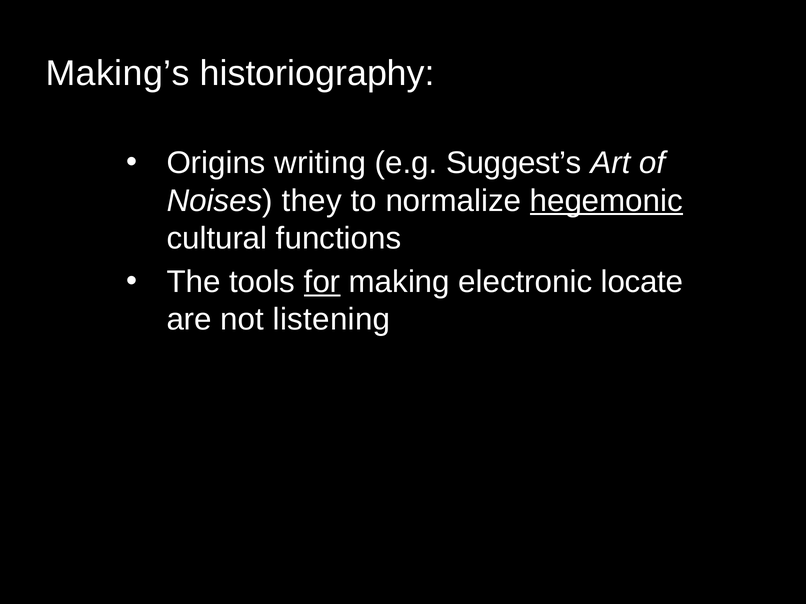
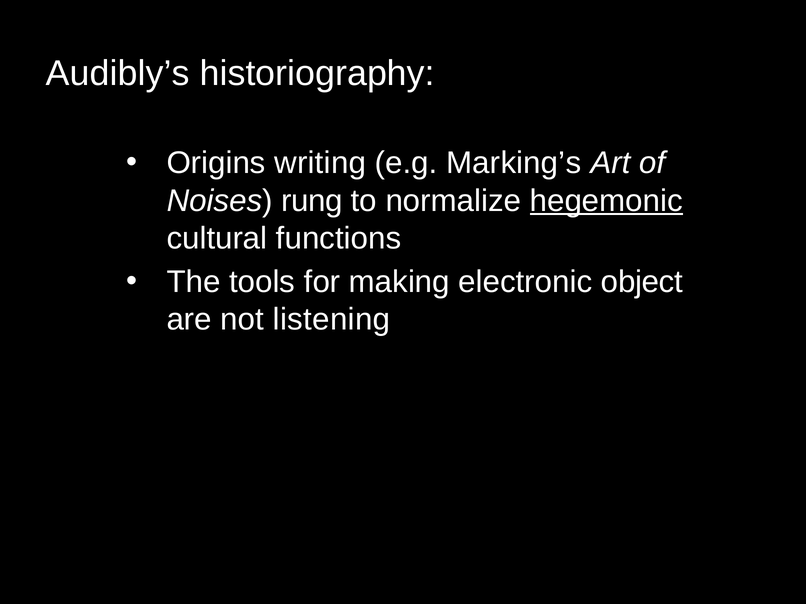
Making’s: Making’s -> Audibly’s
Suggest’s: Suggest’s -> Marking’s
they: they -> rung
for underline: present -> none
locate: locate -> object
